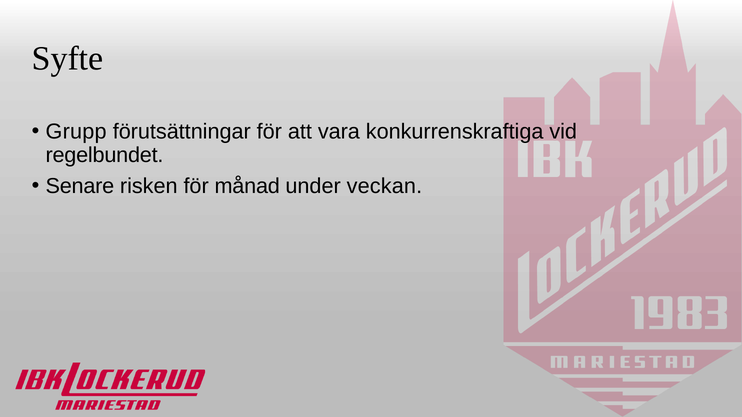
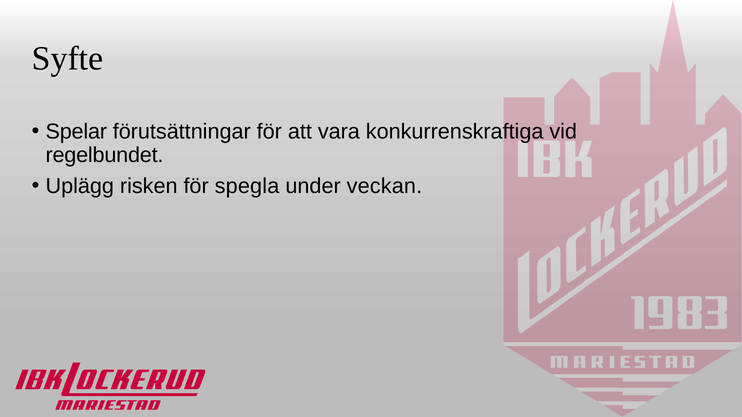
Grupp: Grupp -> Spelar
Senare: Senare -> Uplägg
månad: månad -> spegla
